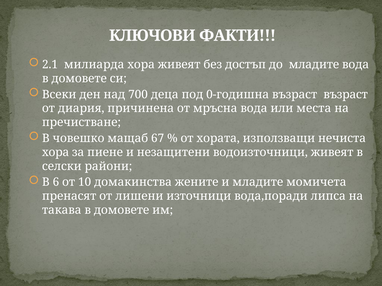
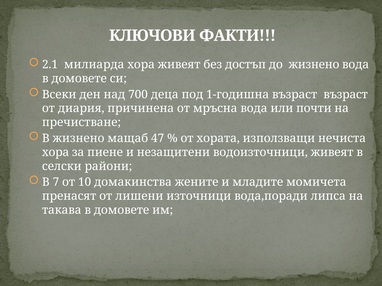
до младите: младите -> жизнено
0-годишна: 0-годишна -> 1-годишна
места: места -> почти
В човешко: човешко -> жизнено
67: 67 -> 47
6: 6 -> 7
